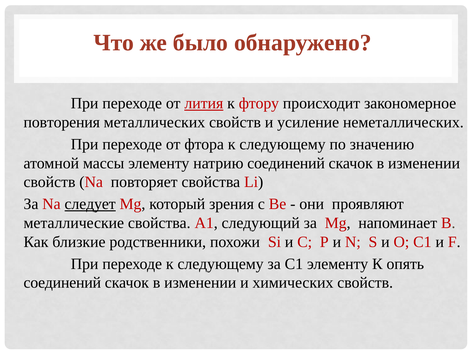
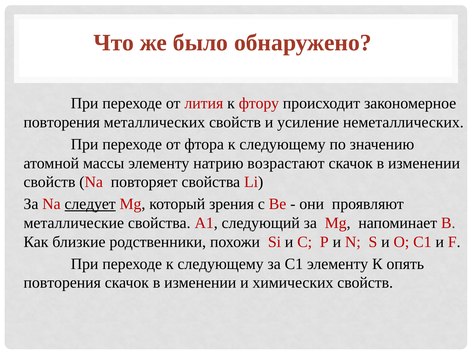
лития underline: present -> none
натрию соединений: соединений -> возрастают
соединений at (62, 283): соединений -> повторения
